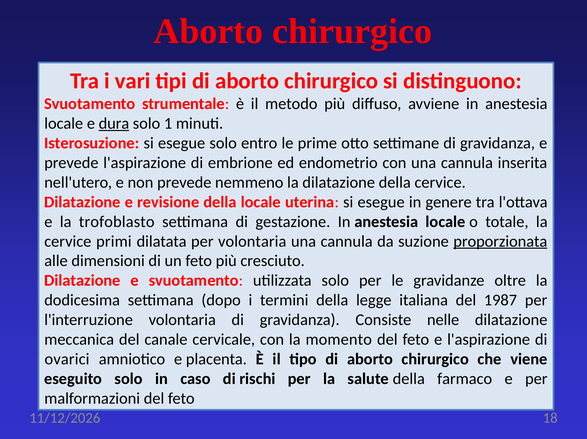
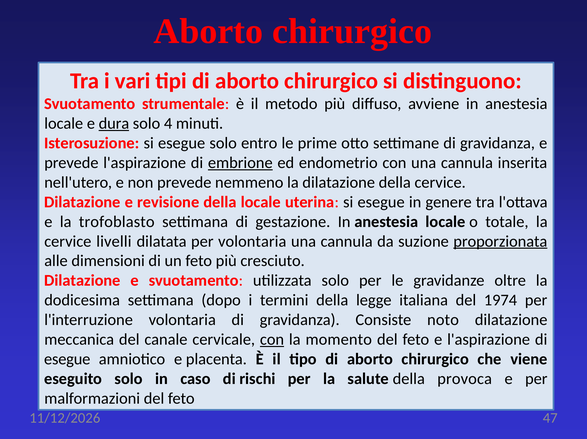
1: 1 -> 4
embrione underline: none -> present
primi: primi -> livelli
1987: 1987 -> 1974
nelle: nelle -> noto
con at (272, 339) underline: none -> present
ovarici at (67, 359): ovarici -> esegue
farmaco: farmaco -> provoca
18: 18 -> 47
